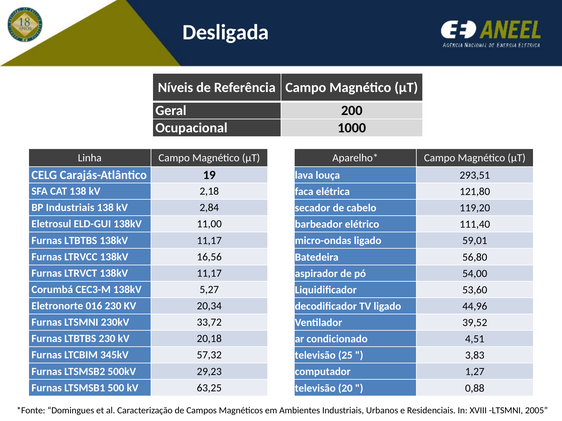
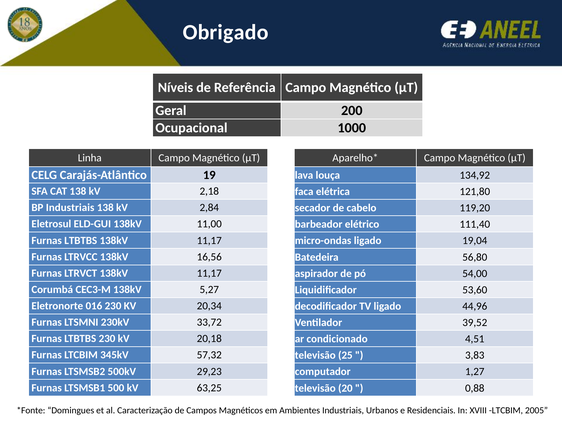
Desligada: Desligada -> Obrigado
293,51: 293,51 -> 134,92
59,01: 59,01 -> 19,04
XVIII LTSMNI: LTSMNI -> LTCBIM
